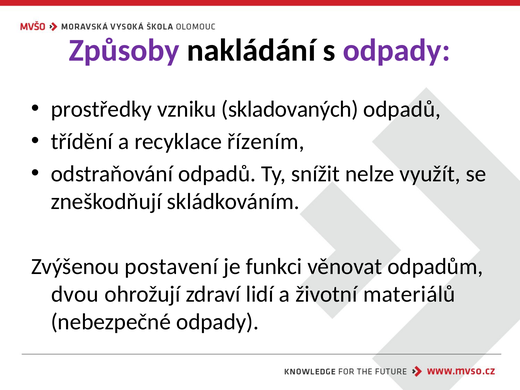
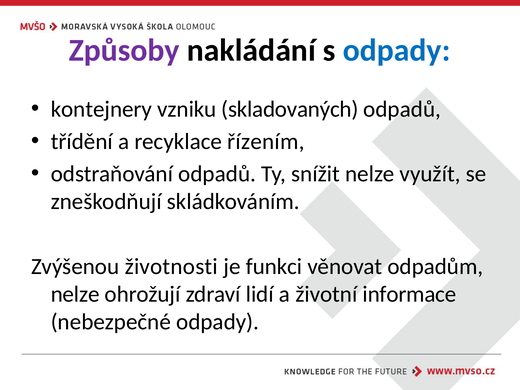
odpady at (397, 50) colour: purple -> blue
prostředky: prostředky -> kontejnery
postavení: postavení -> životnosti
dvou at (75, 294): dvou -> nelze
materiálů: materiálů -> informace
